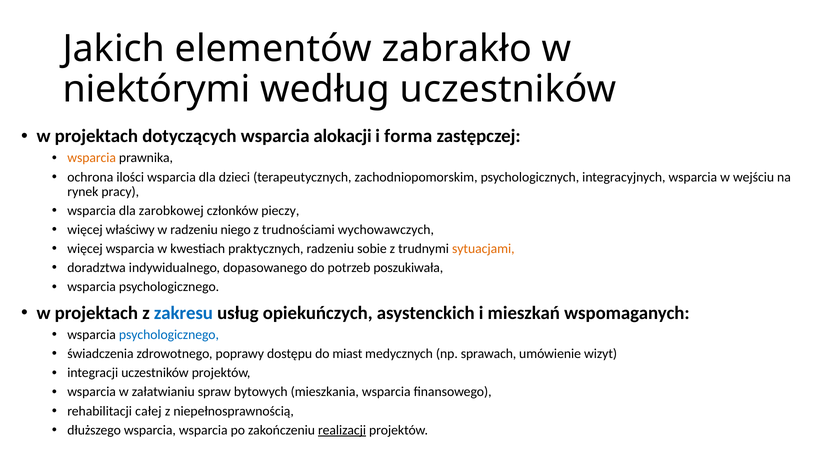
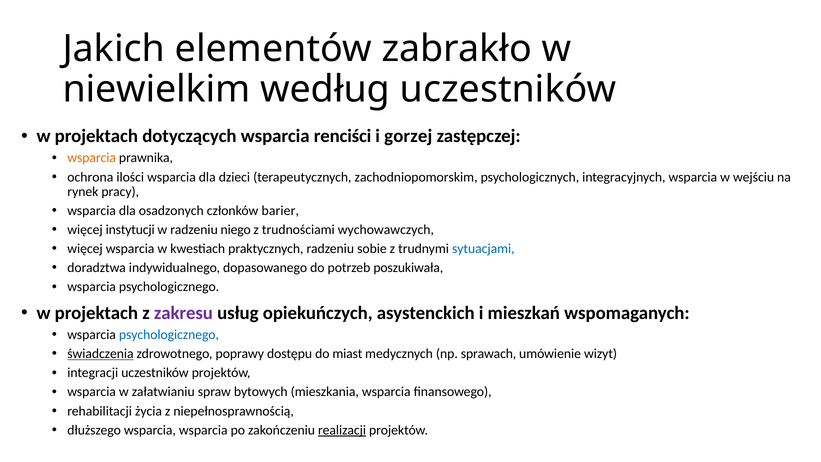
niektórymi: niektórymi -> niewielkim
alokacji: alokacji -> renciści
forma: forma -> gorzej
zarobkowej: zarobkowej -> osadzonych
pieczy: pieczy -> barier
właściwy: właściwy -> instytucji
sytuacjami colour: orange -> blue
zakresu colour: blue -> purple
świadczenia underline: none -> present
całej: całej -> życia
